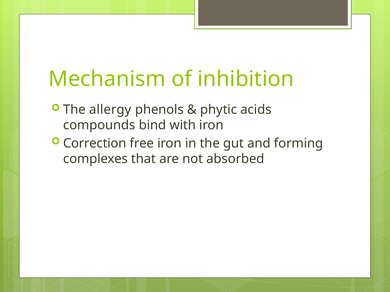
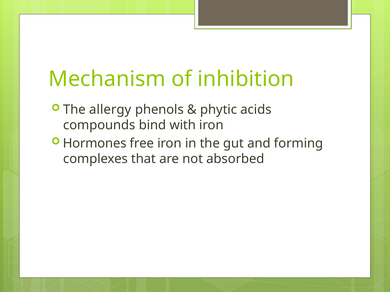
Correction: Correction -> Hormones
